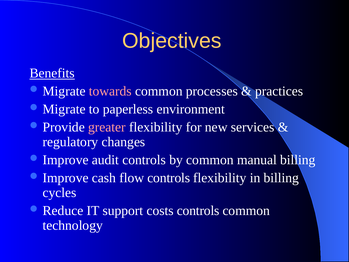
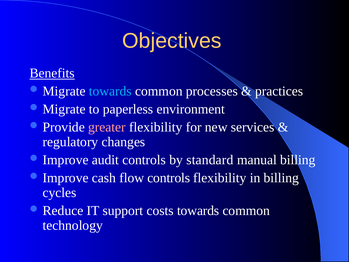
towards at (110, 91) colour: pink -> light blue
by common: common -> standard
costs controls: controls -> towards
